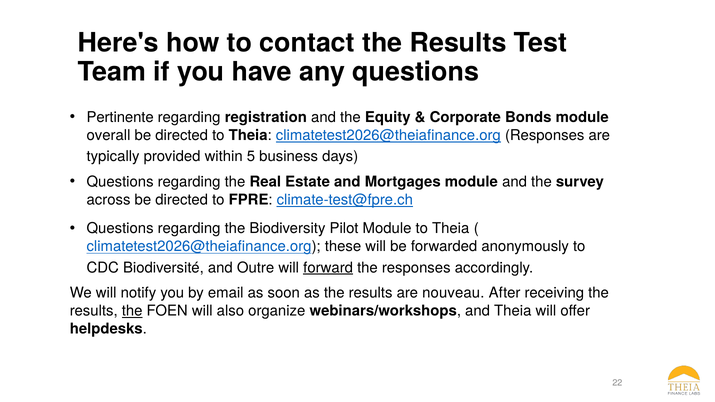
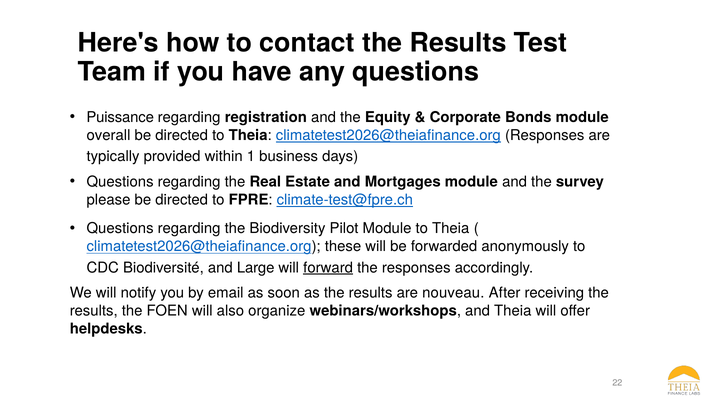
Pertinente: Pertinente -> Puissance
5: 5 -> 1
across: across -> please
Outre: Outre -> Large
the at (132, 311) underline: present -> none
